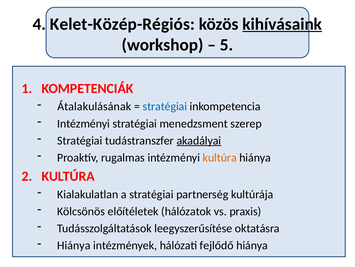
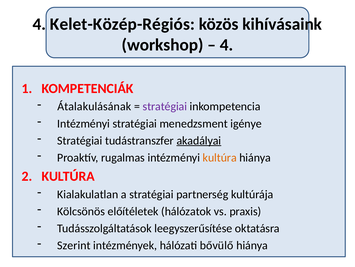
kihívásaink underline: present -> none
5 at (227, 45): 5 -> 4
stratégiai at (165, 106) colour: blue -> purple
szerep: szerep -> igénye
Hiánya at (74, 245): Hiánya -> Szerint
fejlődő: fejlődő -> bővülő
